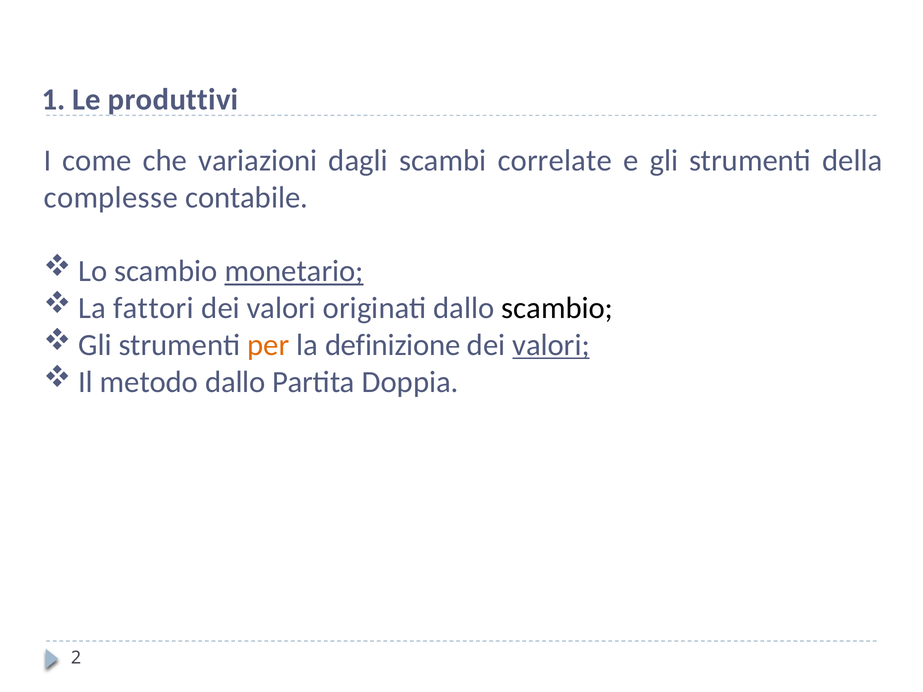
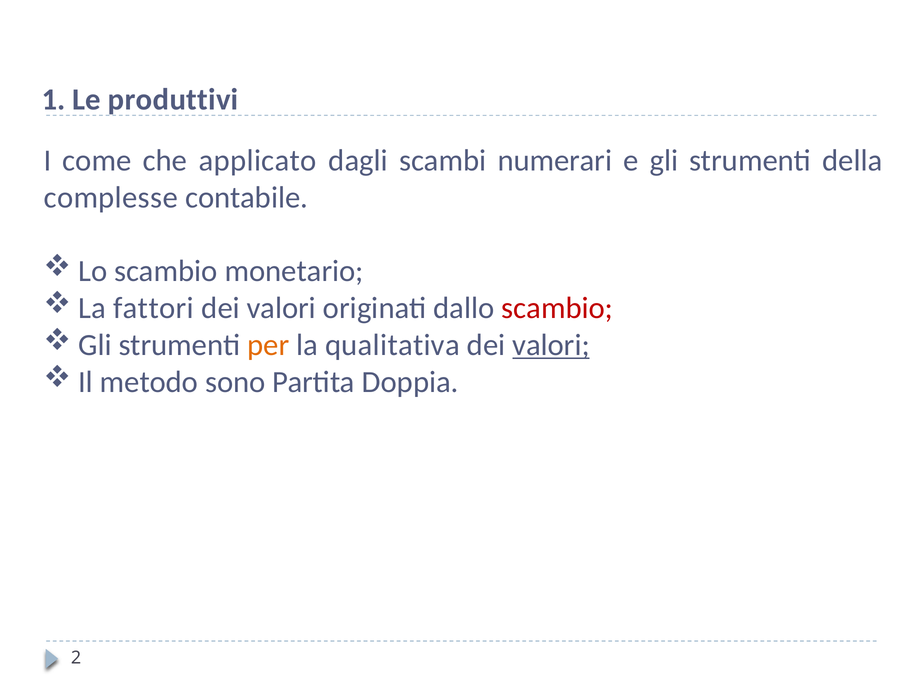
variazioni: variazioni -> applicato
correlate: correlate -> numerari
monetario underline: present -> none
scambio at (557, 308) colour: black -> red
definizione: definizione -> qualitativa
metodo dallo: dallo -> sono
